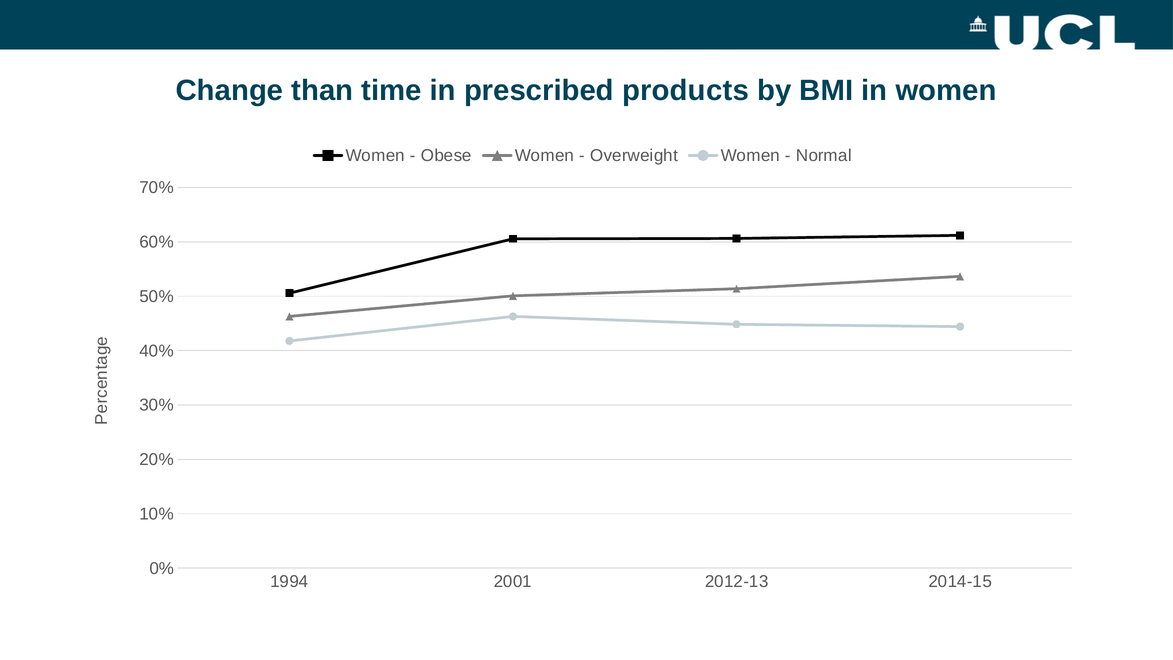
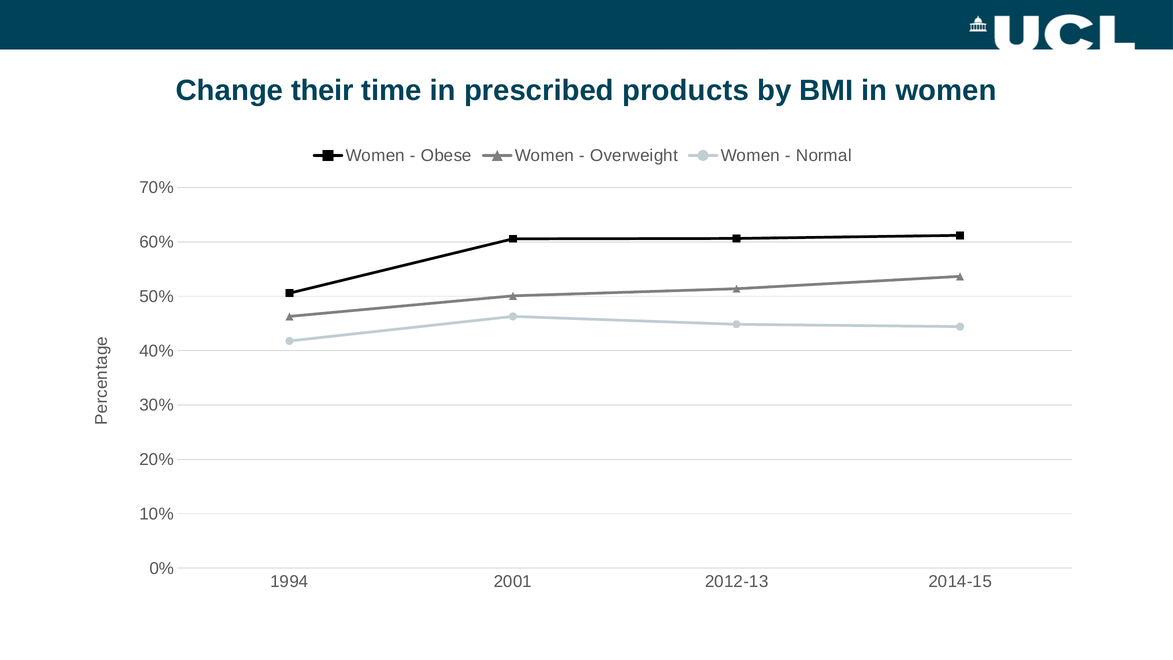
than: than -> their
